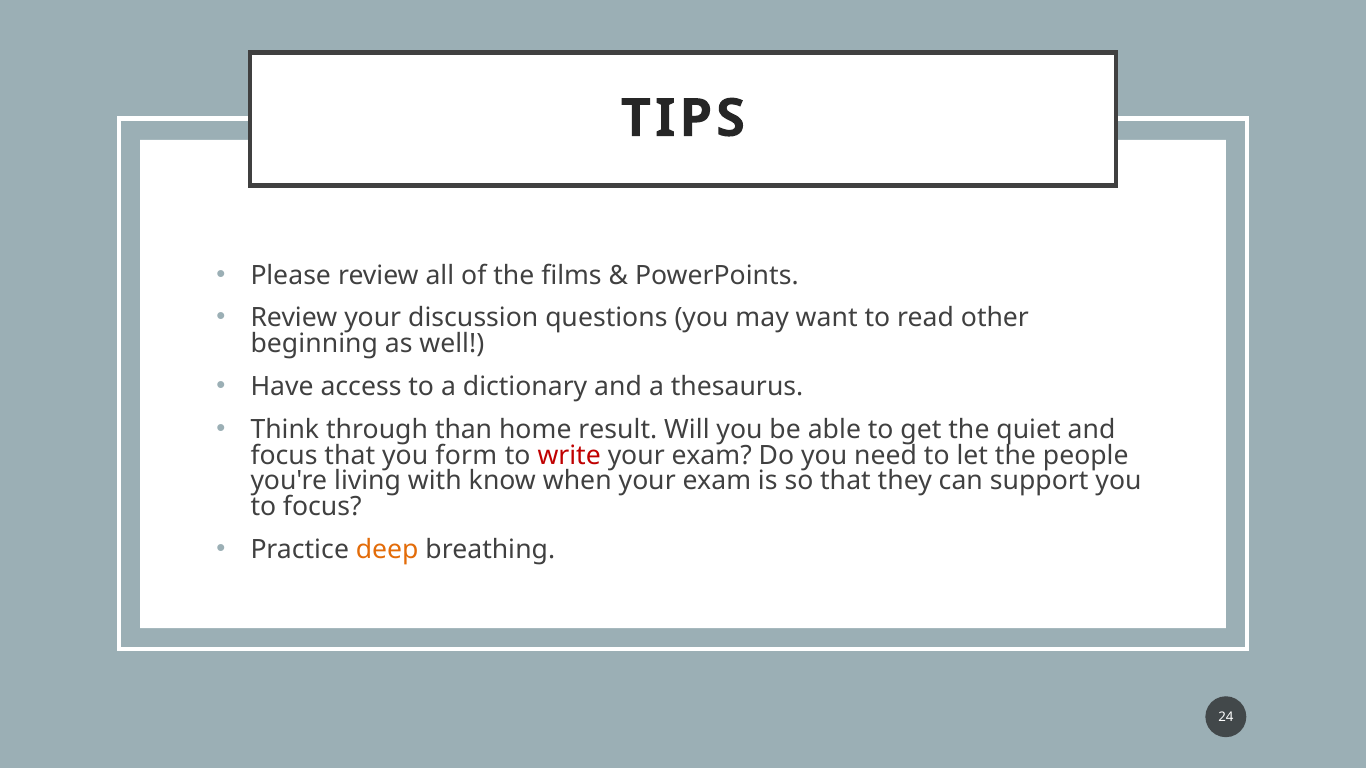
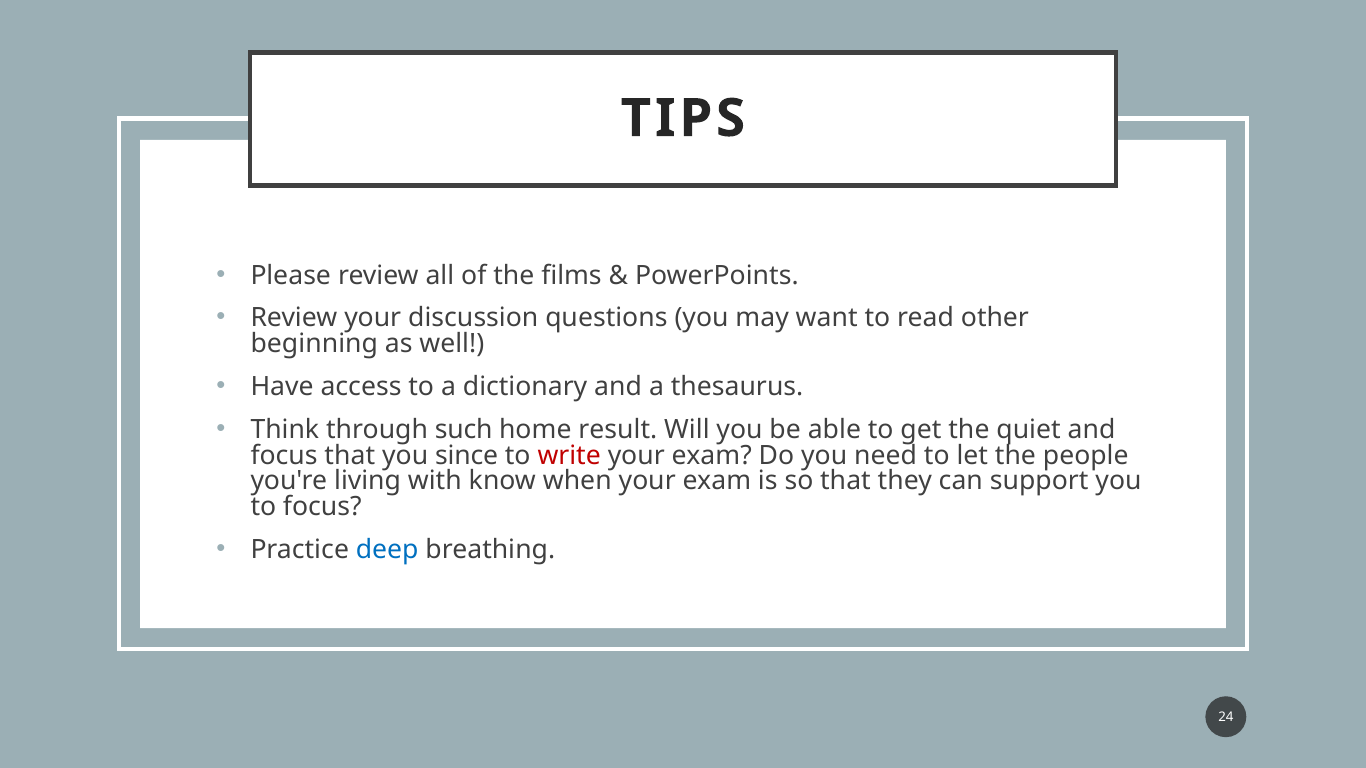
than: than -> such
form: form -> since
deep colour: orange -> blue
